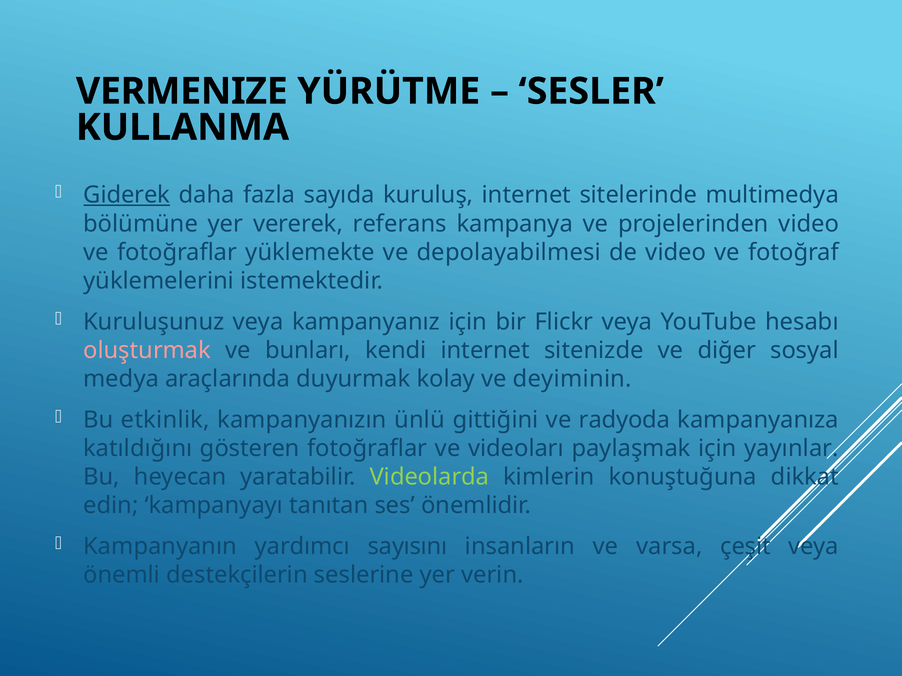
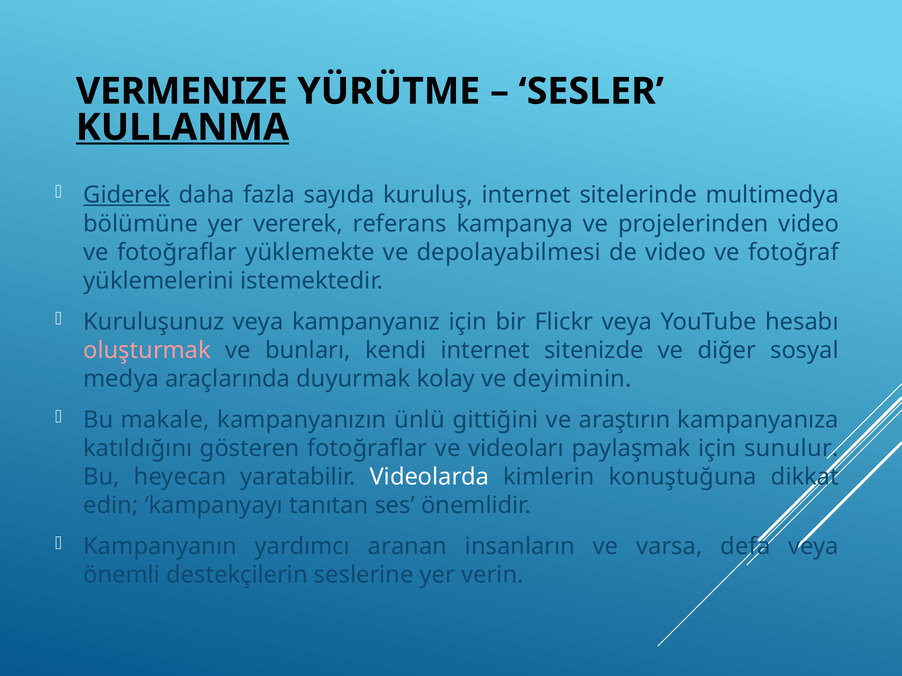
KULLANMA underline: none -> present
etkinlik: etkinlik -> makale
radyoda: radyoda -> araştırın
yayınlar: yayınlar -> sunulur
Videolarda colour: light green -> white
sayısını: sayısını -> aranan
çeşit: çeşit -> defa
